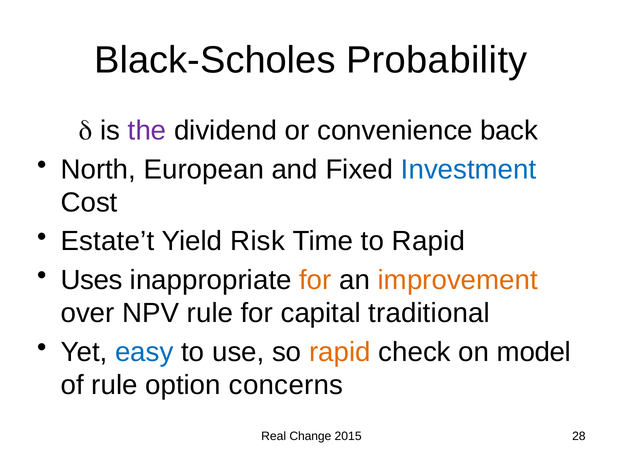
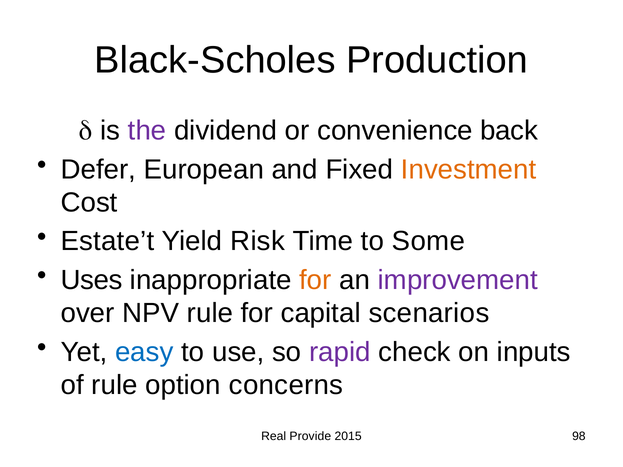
Probability: Probability -> Production
North: North -> Defer
Investment colour: blue -> orange
to Rapid: Rapid -> Some
improvement colour: orange -> purple
traditional: traditional -> scenarios
rapid at (340, 352) colour: orange -> purple
model: model -> inputs
Change: Change -> Provide
28: 28 -> 98
